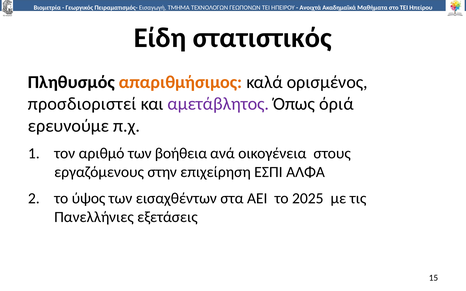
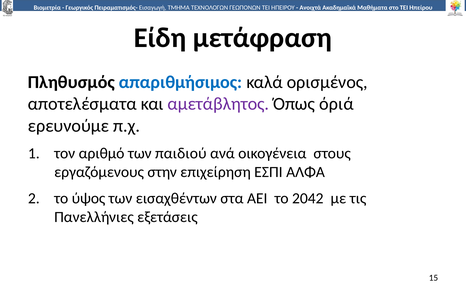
στατιστικός: στατιστικός -> μετάφραση
απαριθμήσιμος colour: orange -> blue
προσδιοριστεί: προσδιοριστεί -> αποτελέσματα
βοήθεια: βοήθεια -> παιδιού
2025: 2025 -> 2042
